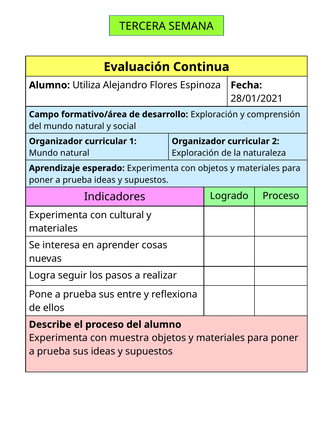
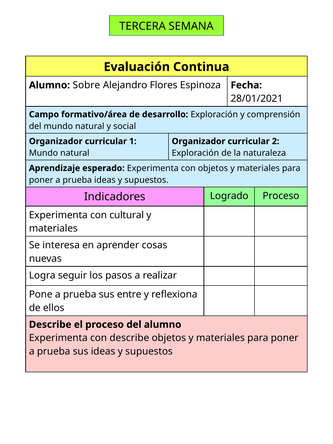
Utiliza: Utiliza -> Sobre
con muestra: muestra -> describe
